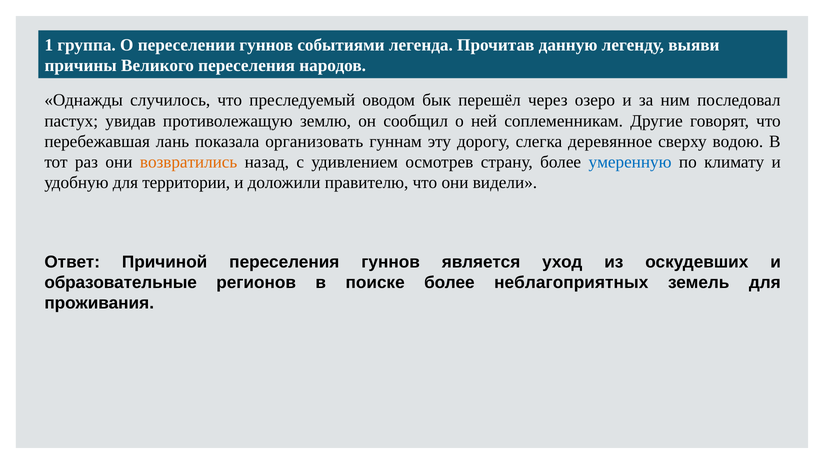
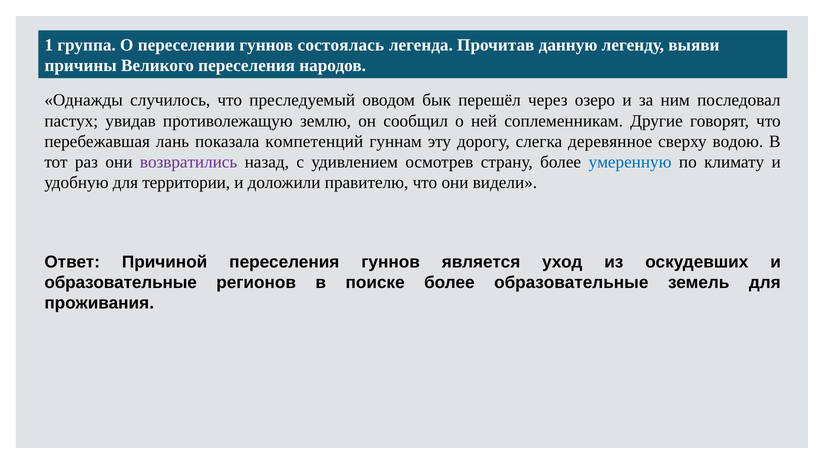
событиями: событиями -> состоялась
организовать: организовать -> компетенций
возвратились colour: orange -> purple
более неблагоприятных: неблагоприятных -> образовательные
